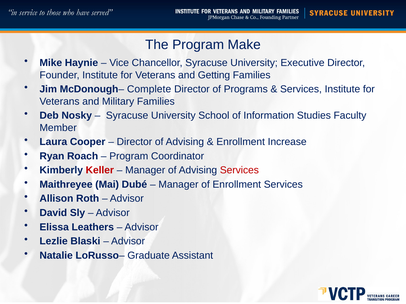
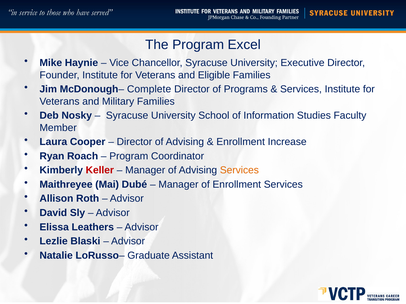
Make: Make -> Excel
Getting: Getting -> Eligible
Services at (239, 171) colour: red -> orange
